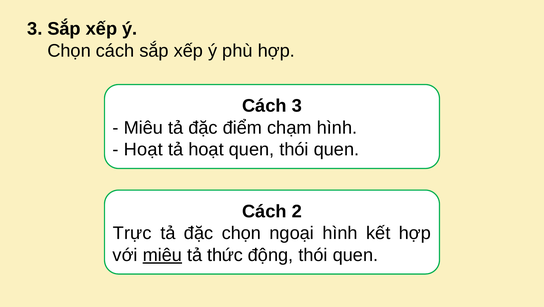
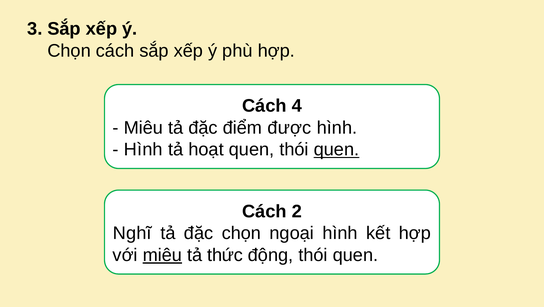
Cách 3: 3 -> 4
chạm: chạm -> được
Hoạt at (143, 149): Hoạt -> Hình
quen at (336, 149) underline: none -> present
Trực: Trực -> Nghĩ
